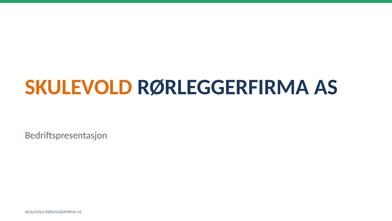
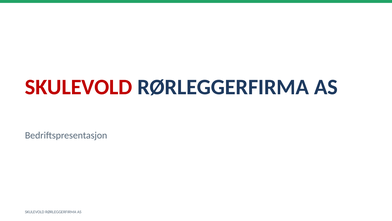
SKULEVOLD at (79, 87) colour: orange -> red
